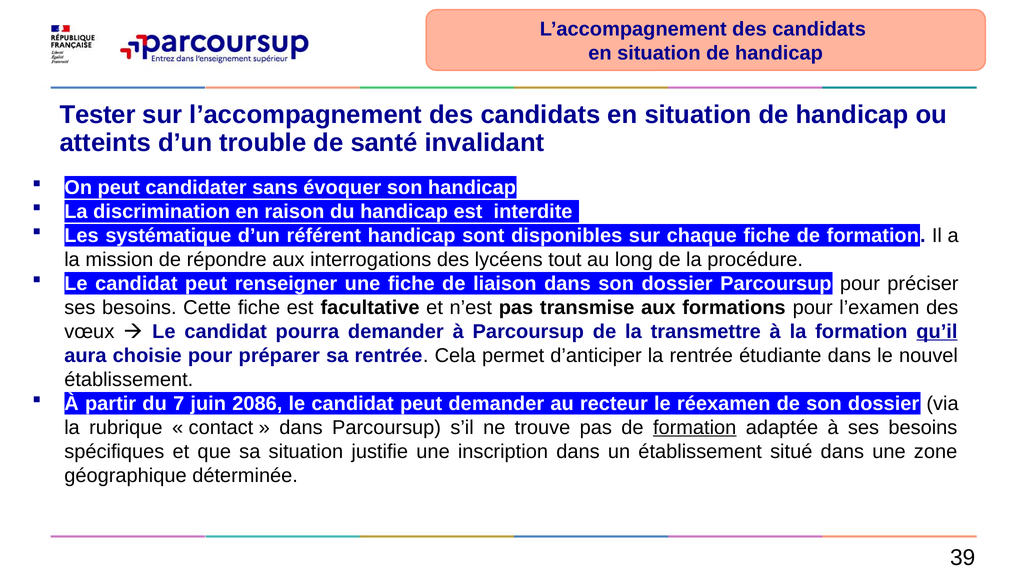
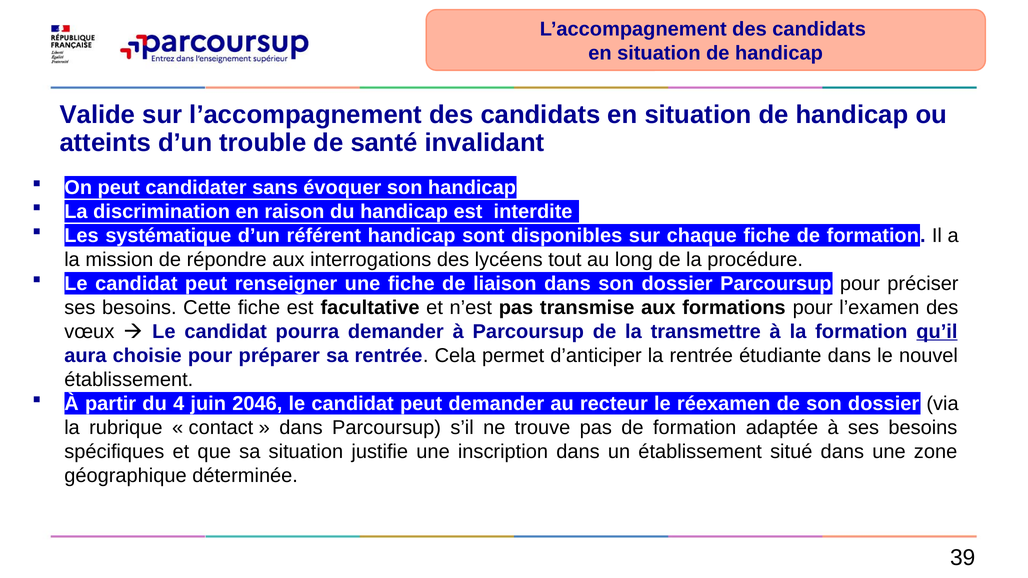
Tester: Tester -> Valide
7: 7 -> 4
2086: 2086 -> 2046
formation at (695, 428) underline: present -> none
